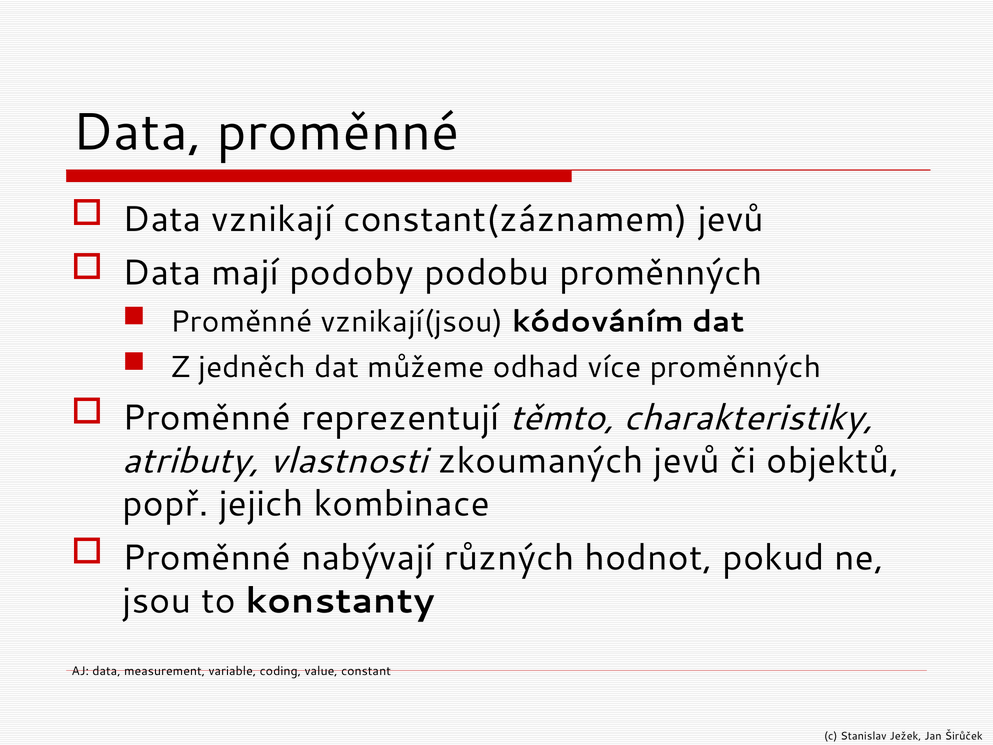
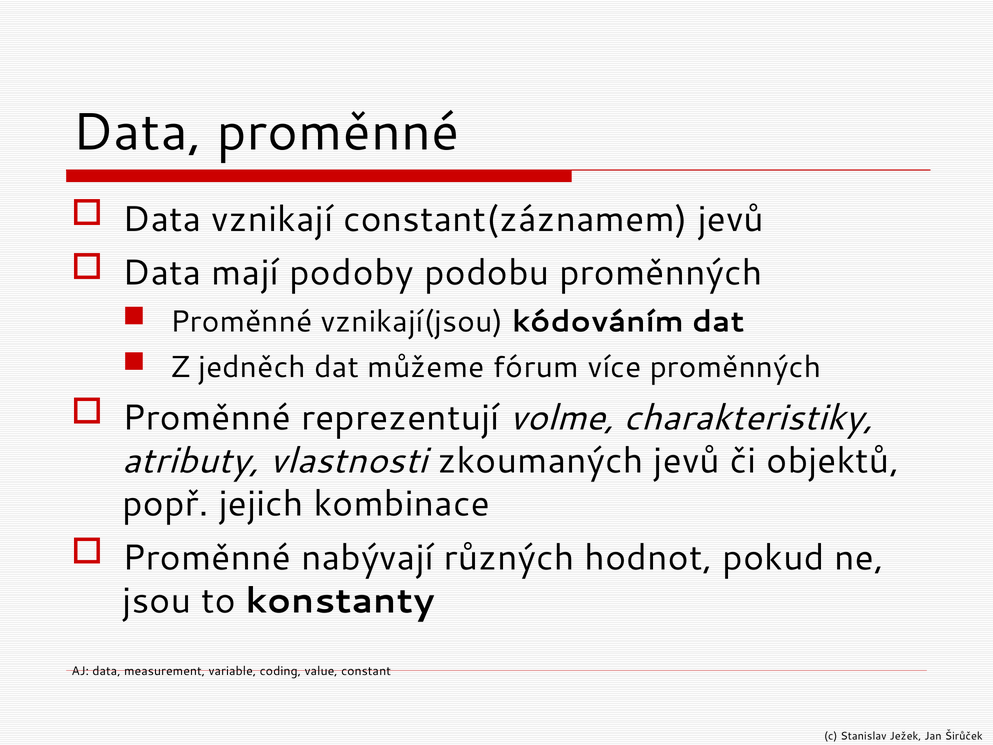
odhad: odhad -> fórum
těmto: těmto -> volme
